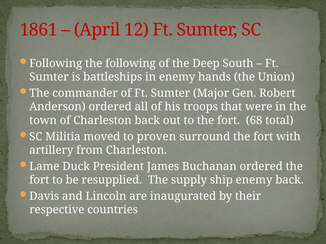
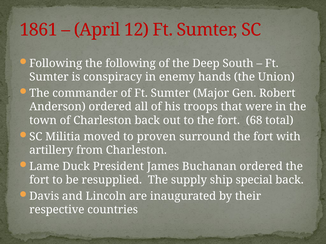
battleships: battleships -> conspiracy
ship enemy: enemy -> special
